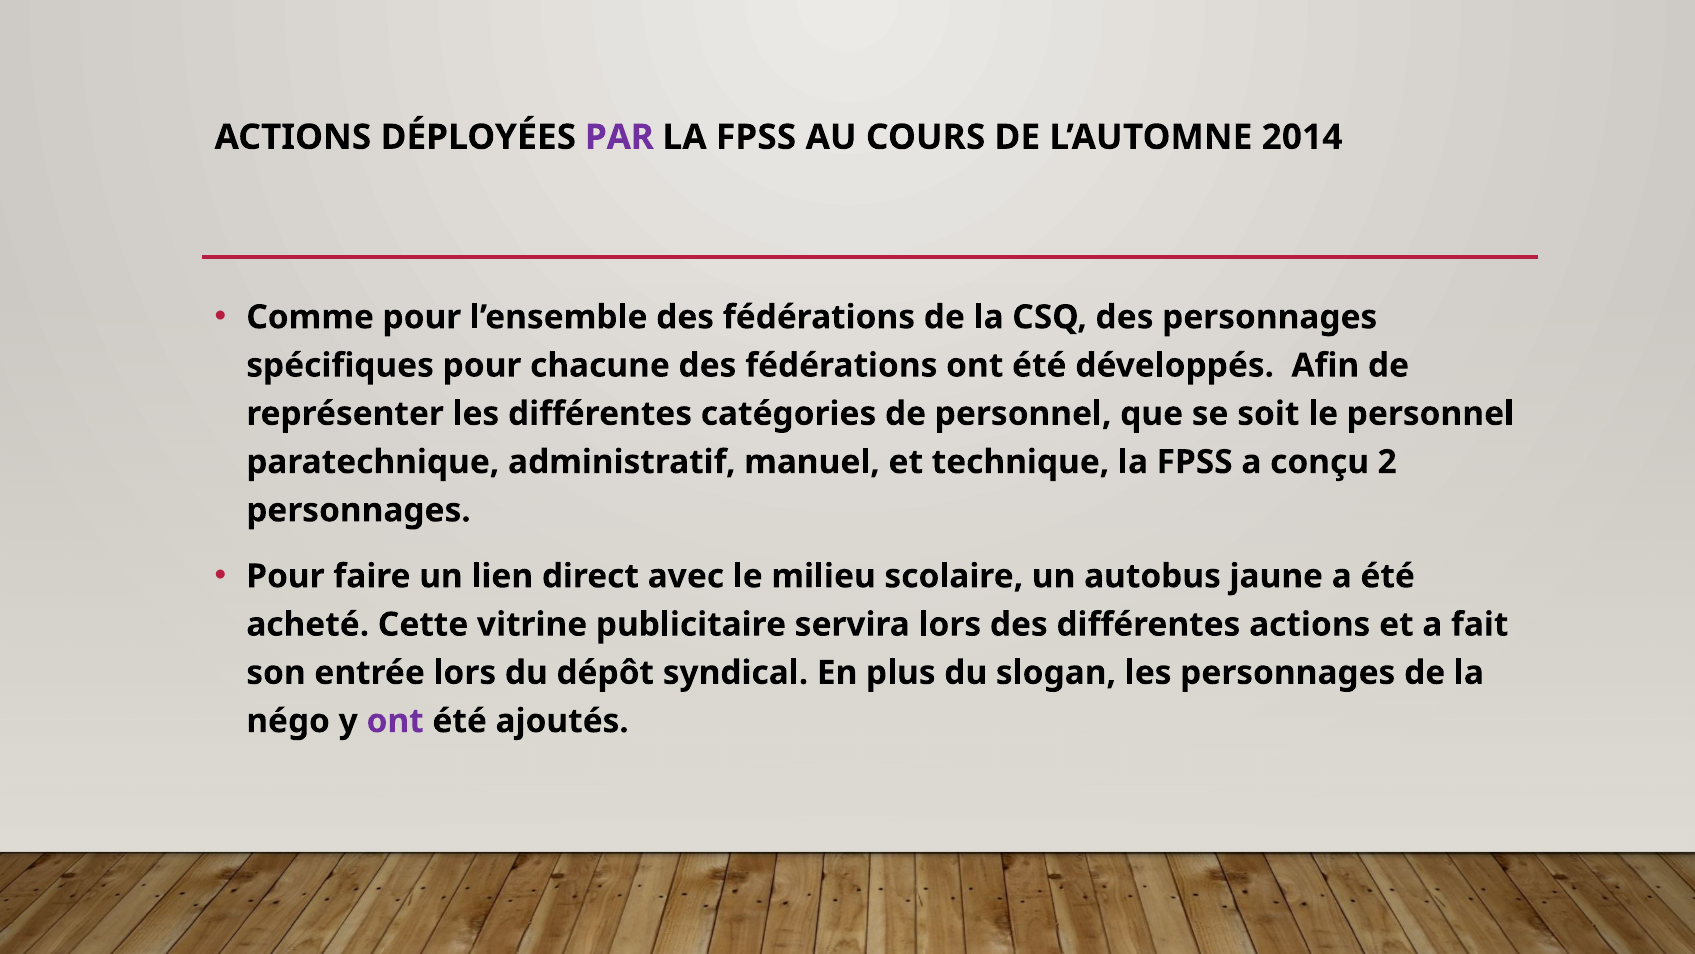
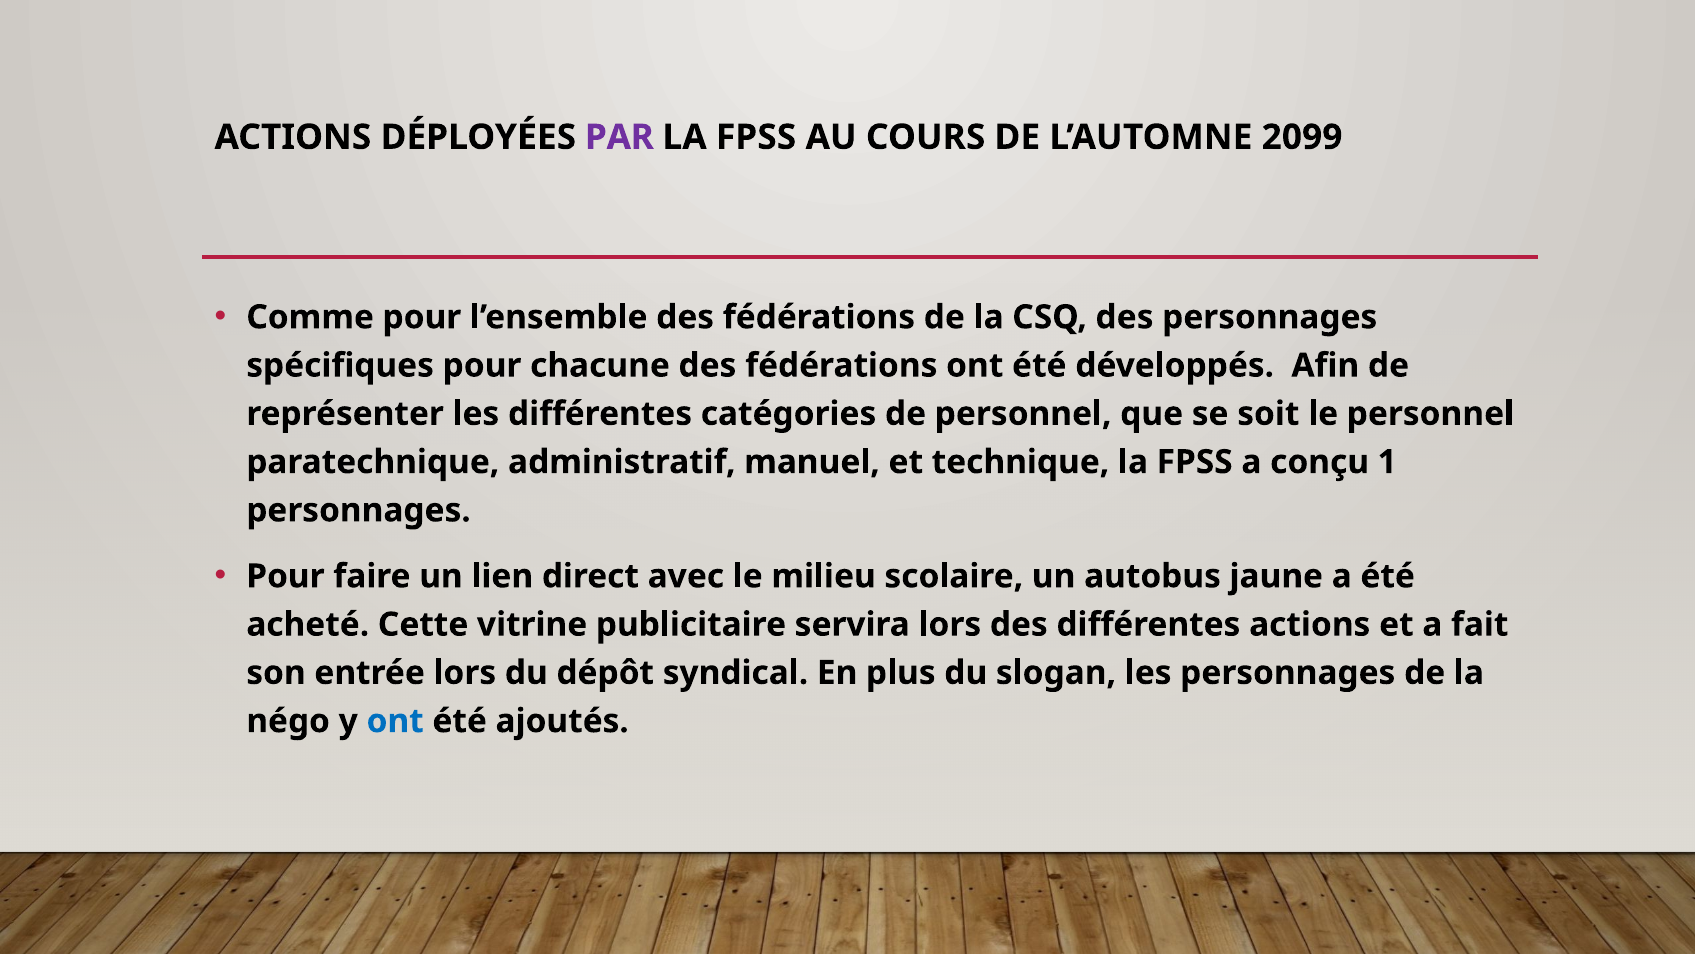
2014: 2014 -> 2099
2: 2 -> 1
ont at (395, 721) colour: purple -> blue
